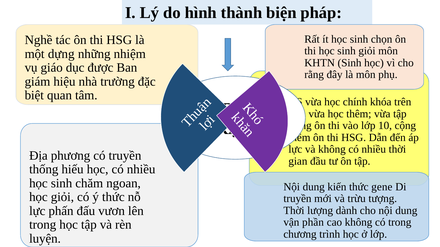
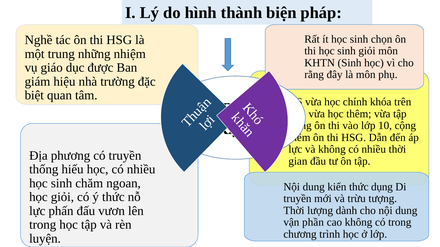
một dựng: dựng -> trung
gene: gene -> dụng
